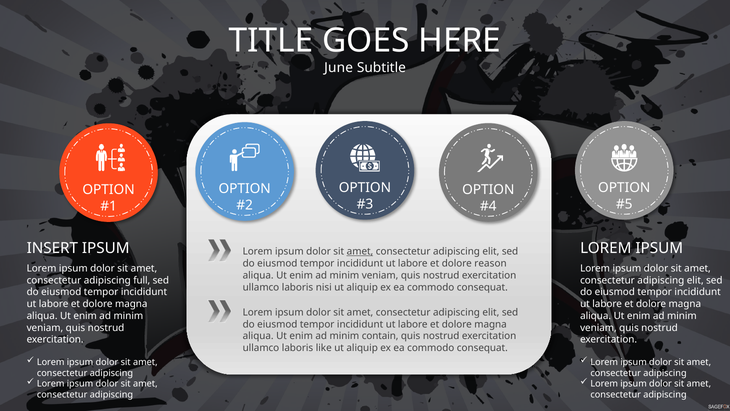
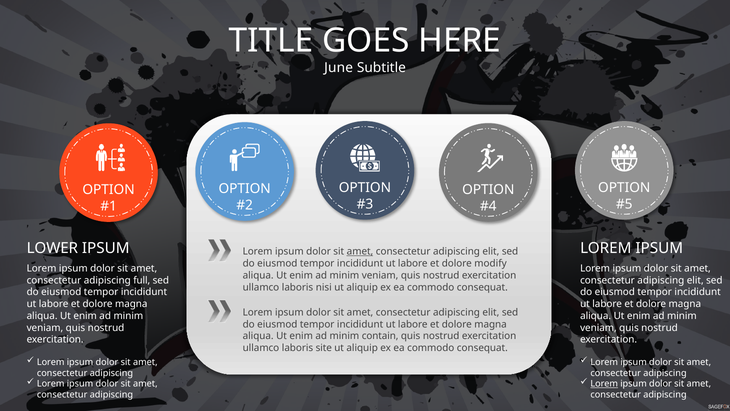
INSERT: INSERT -> LOWER
reason: reason -> modify
like: like -> site
Lorem at (604, 384) underline: none -> present
